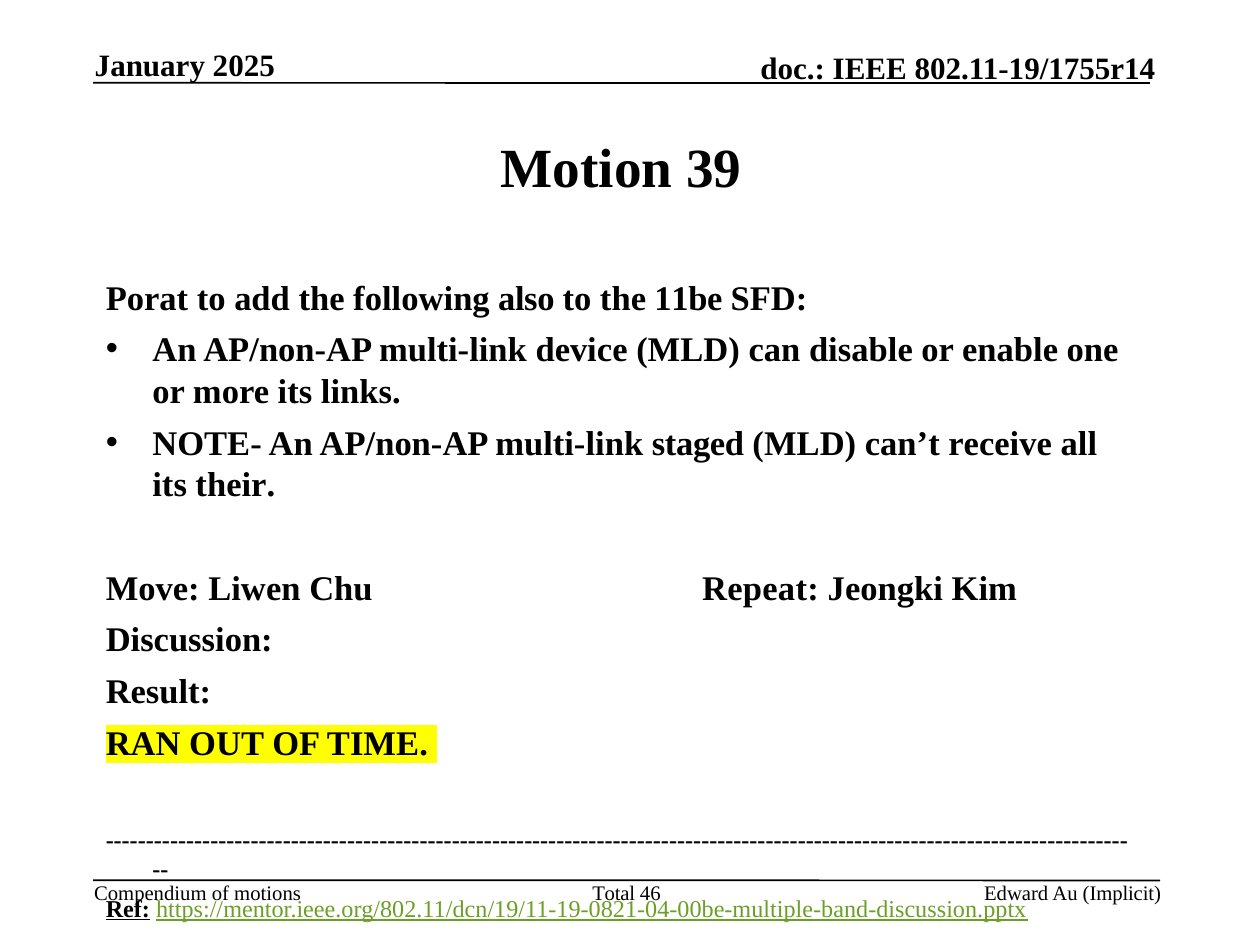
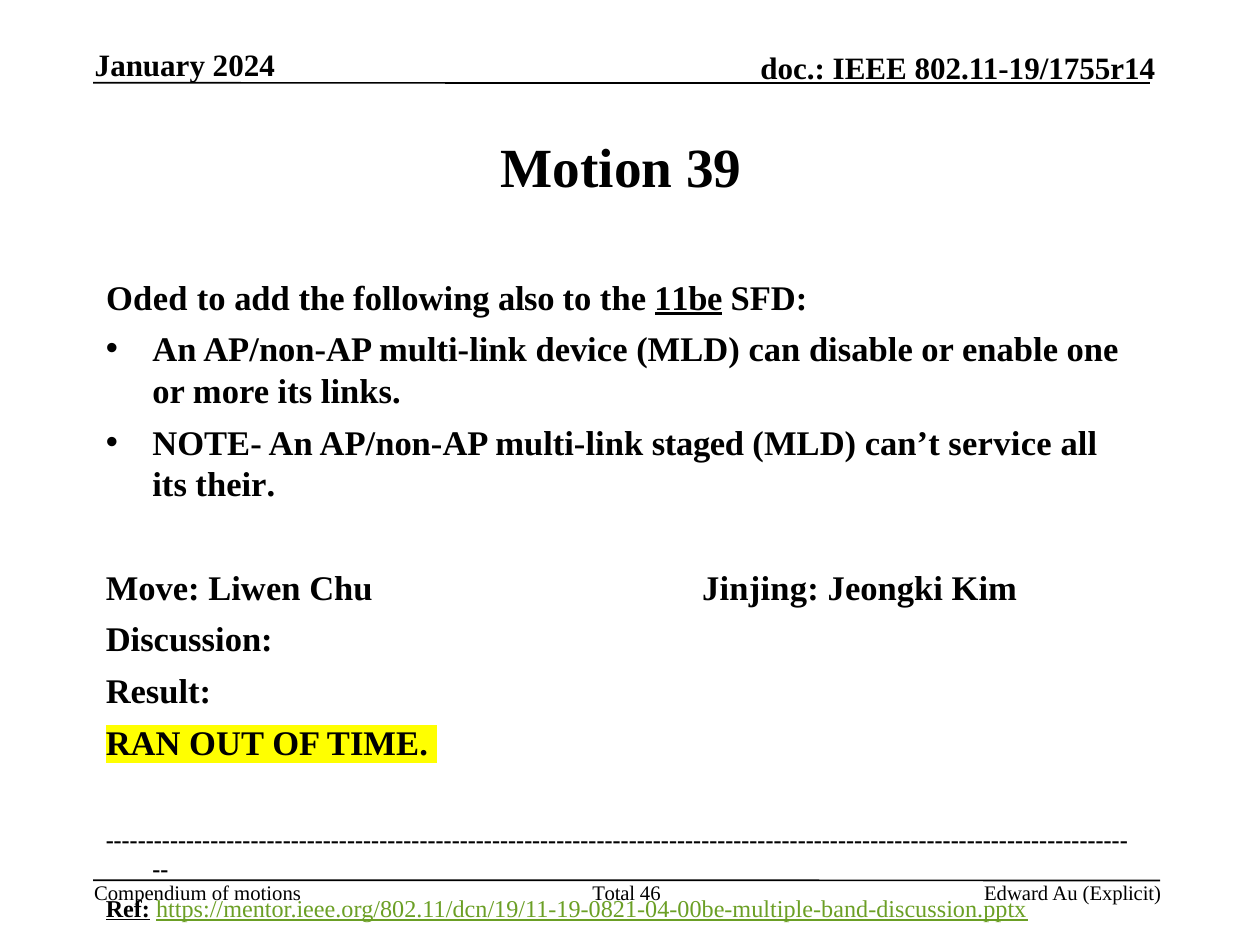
2025: 2025 -> 2024
Porat: Porat -> Oded
11be underline: none -> present
receive: receive -> service
Repeat: Repeat -> Jinjing
Implicit: Implicit -> Explicit
